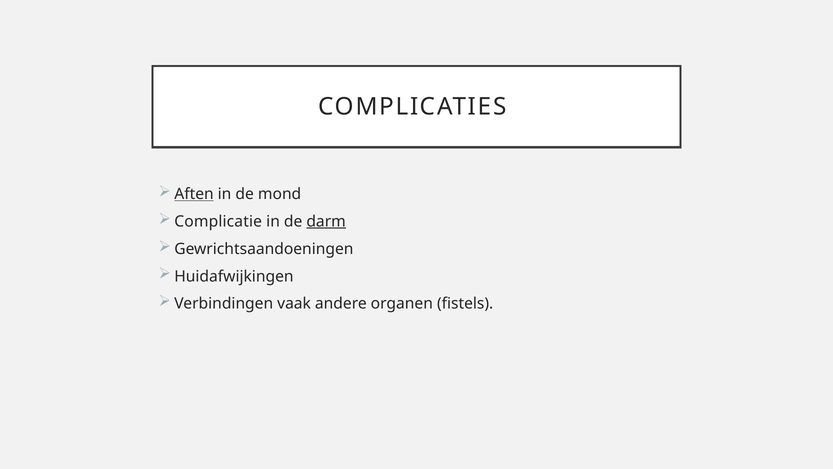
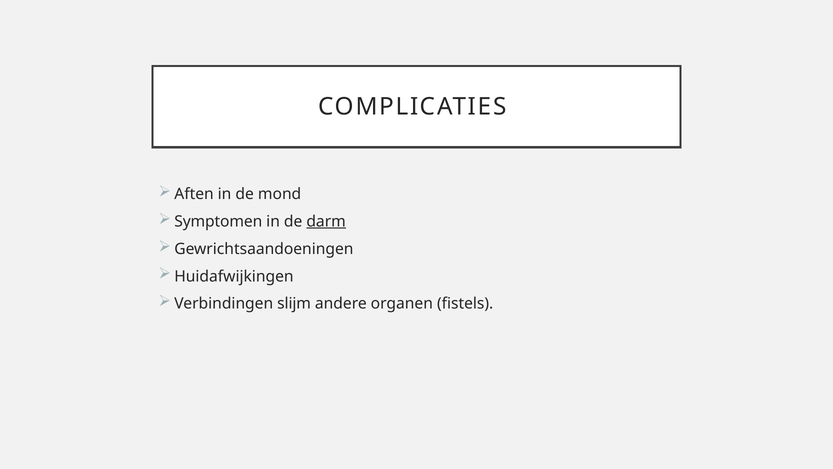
Aften underline: present -> none
Complicatie: Complicatie -> Symptomen
vaak: vaak -> slijm
